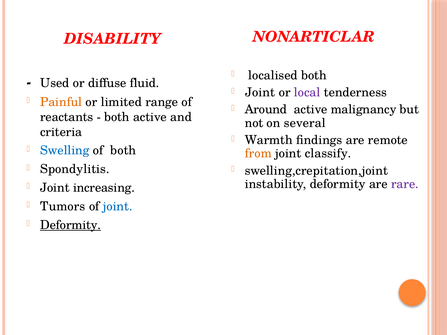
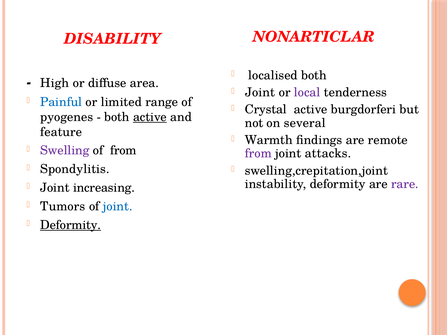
Used: Used -> High
fluid: fluid -> area
Painful colour: orange -> blue
Around: Around -> Crystal
malignancy: malignancy -> burgdorferi
reactants: reactants -> pyogenes
active at (150, 117) underline: none -> present
criteria: criteria -> feature
Swelling colour: blue -> purple
of both: both -> from
from at (258, 154) colour: orange -> purple
classify: classify -> attacks
